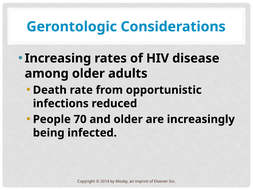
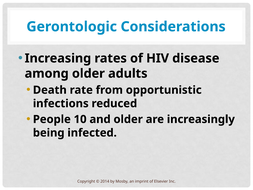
70: 70 -> 10
